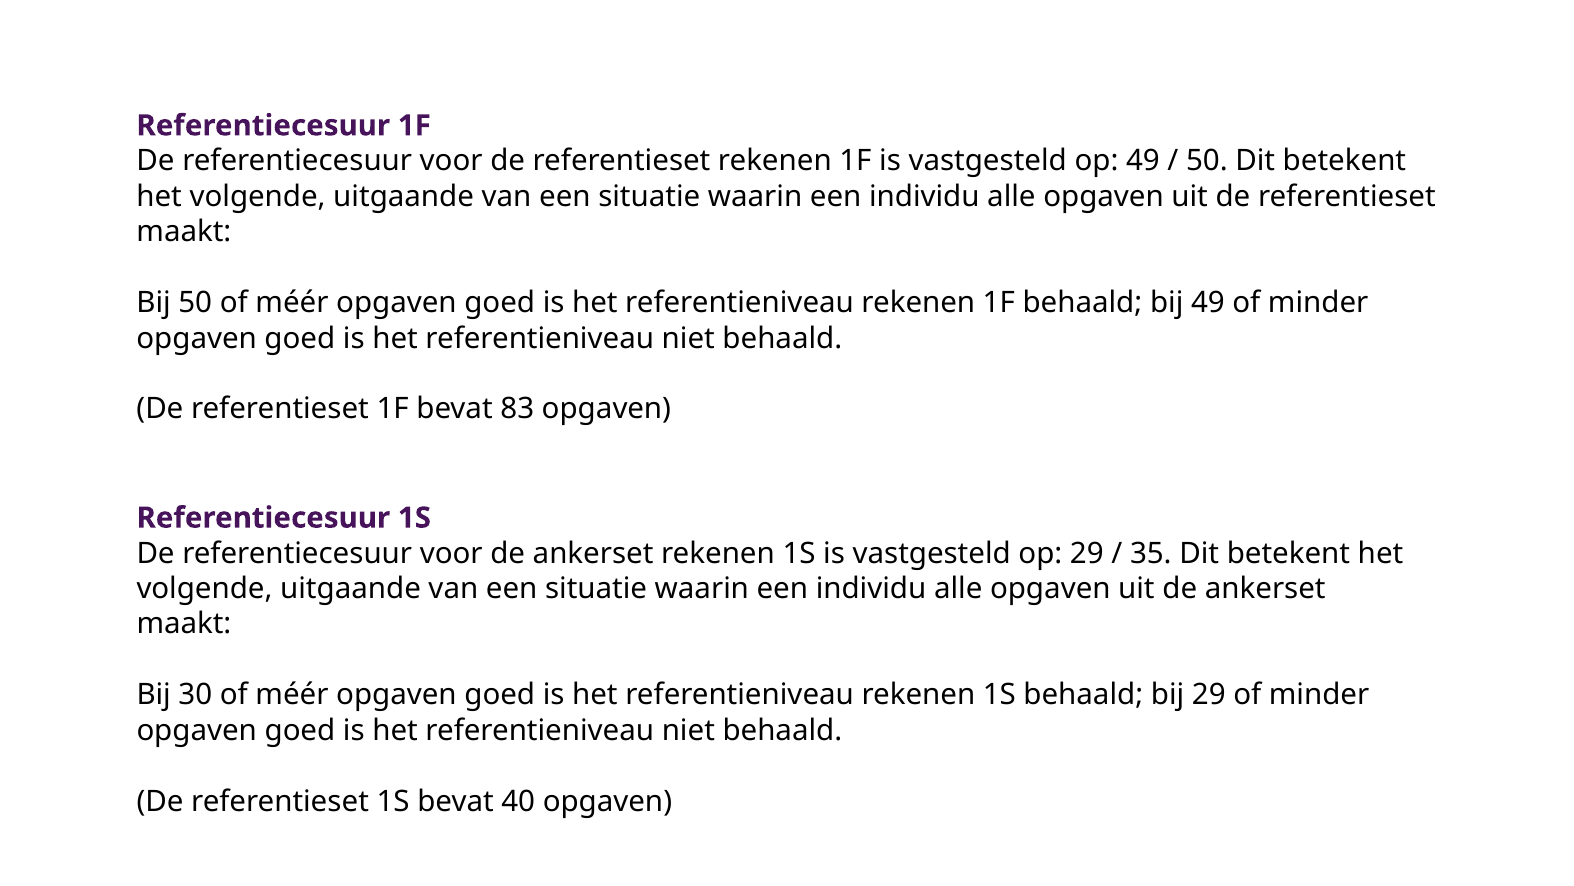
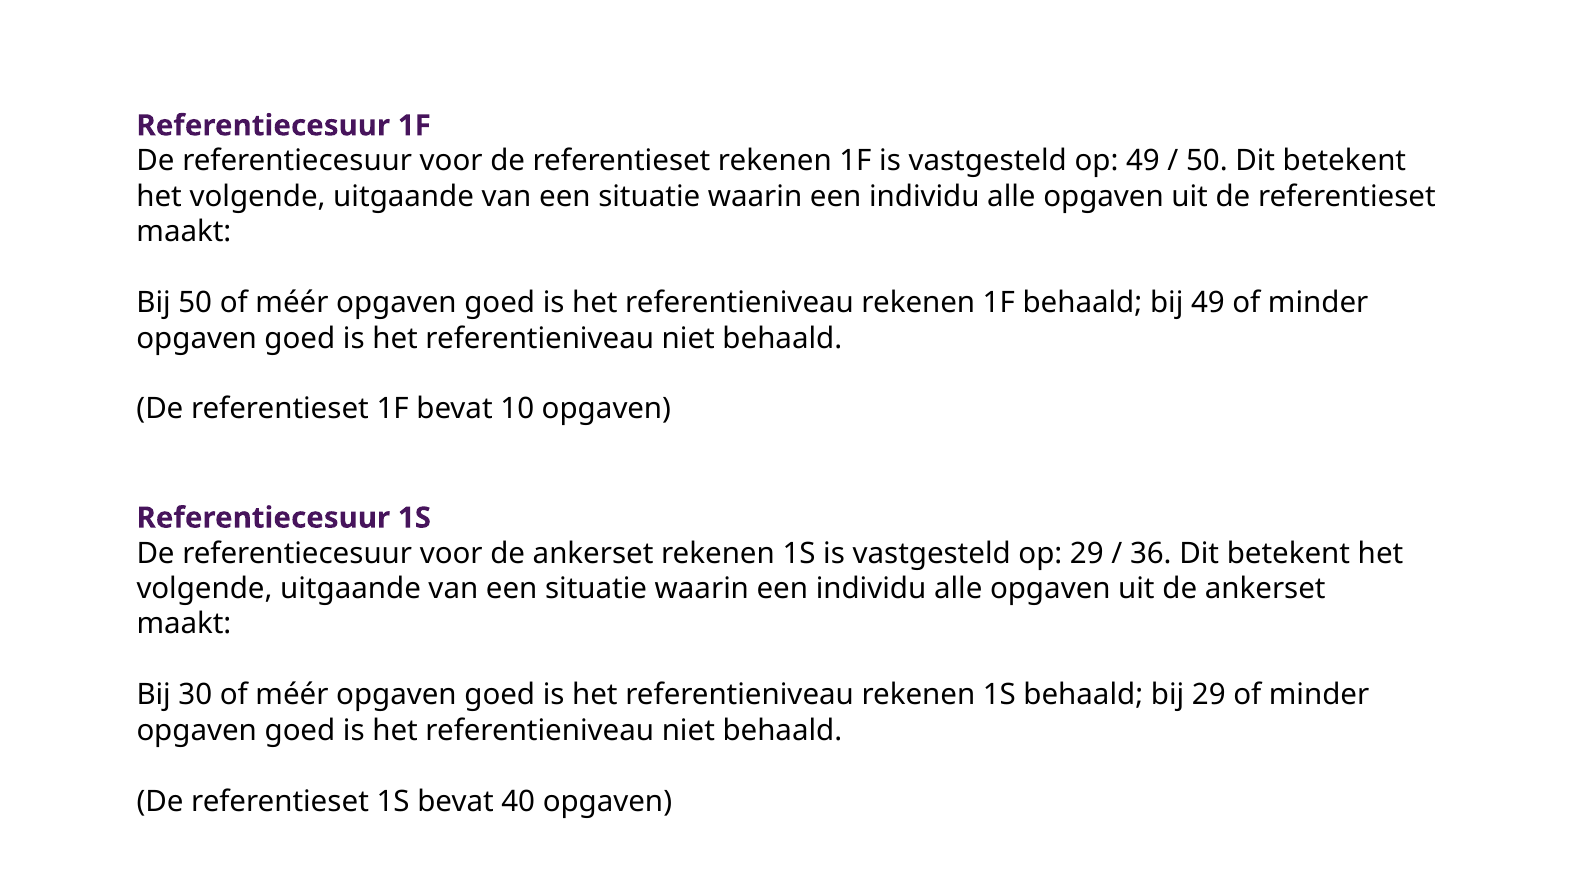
83: 83 -> 10
35: 35 -> 36
